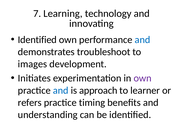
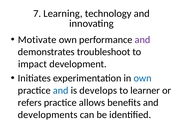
Identified at (37, 40): Identified -> Motivate
and at (142, 40) colour: blue -> purple
images: images -> impact
own at (143, 78) colour: purple -> blue
approach: approach -> develops
timing: timing -> allows
understanding: understanding -> developments
